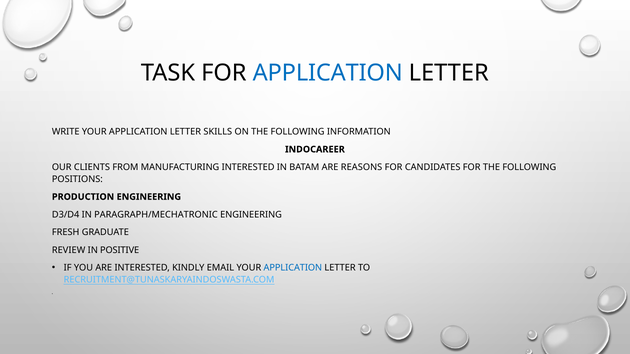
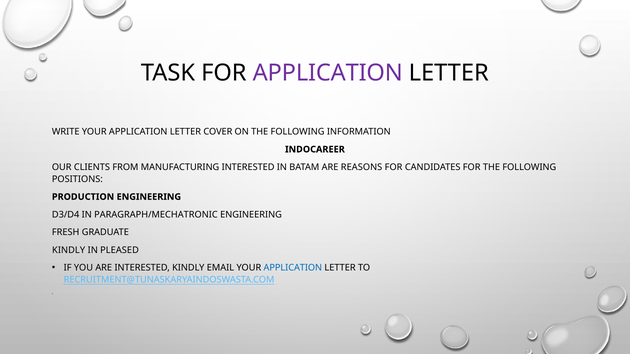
APPLICATION at (328, 73) colour: blue -> purple
SKILLS: SKILLS -> COVER
REVIEW at (69, 250): REVIEW -> KINDLY
POSITIVE: POSITIVE -> PLEASED
